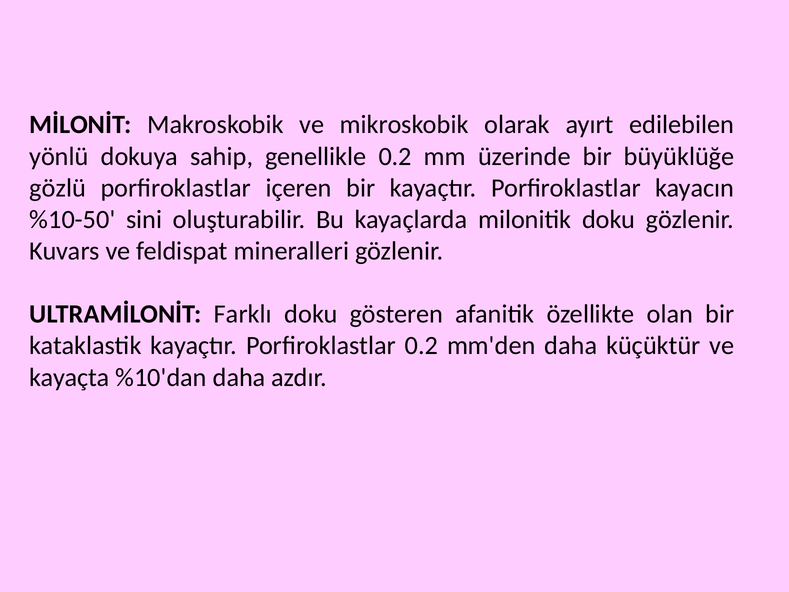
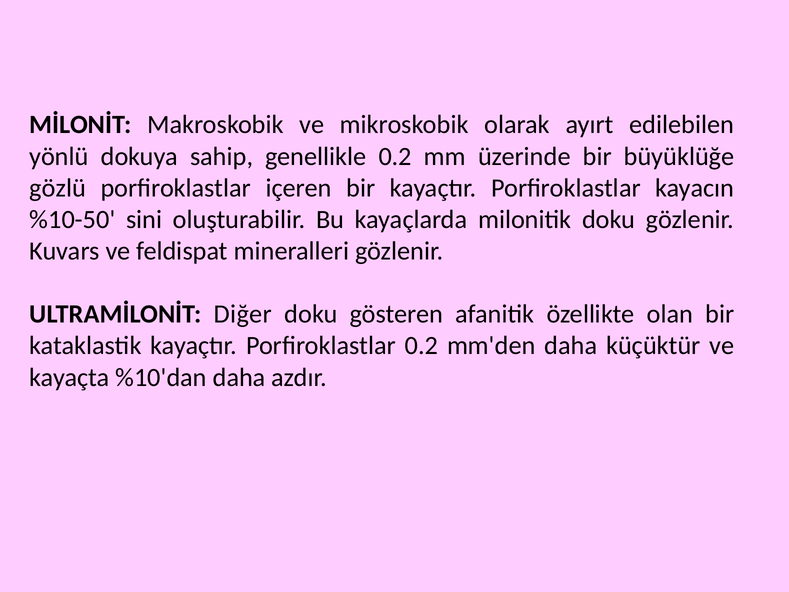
Farklı: Farklı -> Diğer
